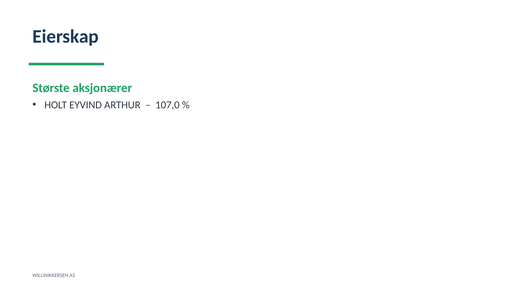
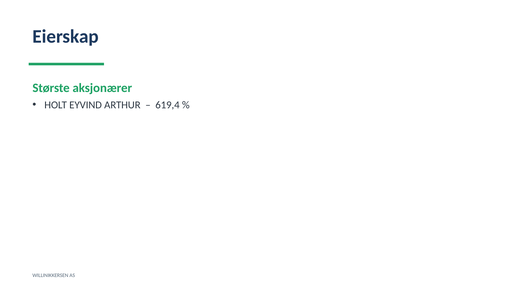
107,0: 107,0 -> 619,4
